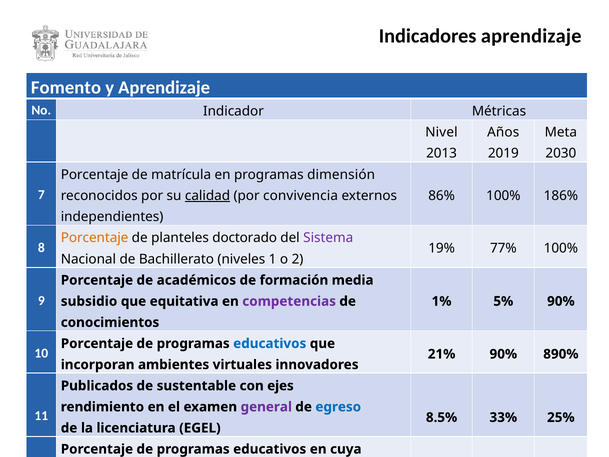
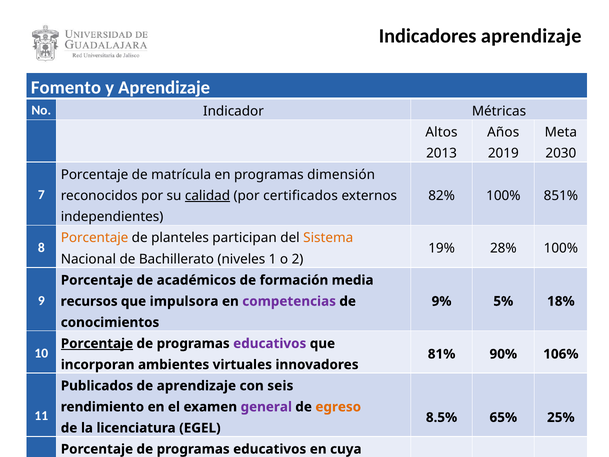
Nivel: Nivel -> Altos
convivencia: convivencia -> certificados
86%: 86% -> 82%
186%: 186% -> 851%
planteles doctorado: doctorado -> participan
Sistema colour: purple -> orange
77%: 77% -> 28%
subsidio: subsidio -> recursos
equitativa: equitativa -> impulsora
1%: 1% -> 9%
5% 90%: 90% -> 18%
Porcentaje at (97, 343) underline: none -> present
educativos at (270, 343) colour: blue -> purple
21%: 21% -> 81%
890%: 890% -> 106%
de sustentable: sustentable -> aprendizaje
ejes: ejes -> seis
egreso colour: blue -> orange
33%: 33% -> 65%
